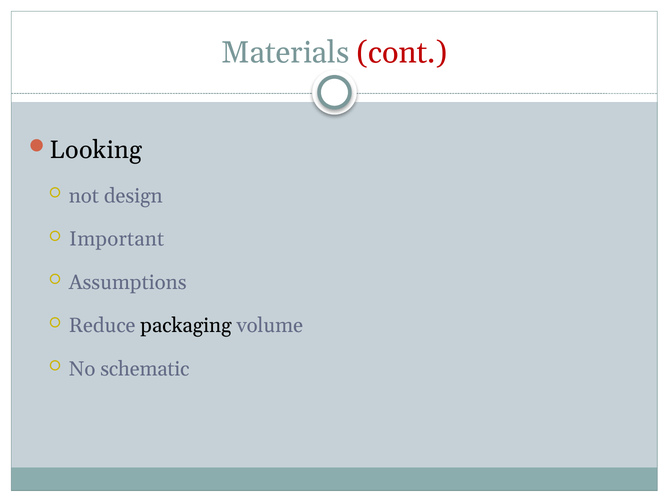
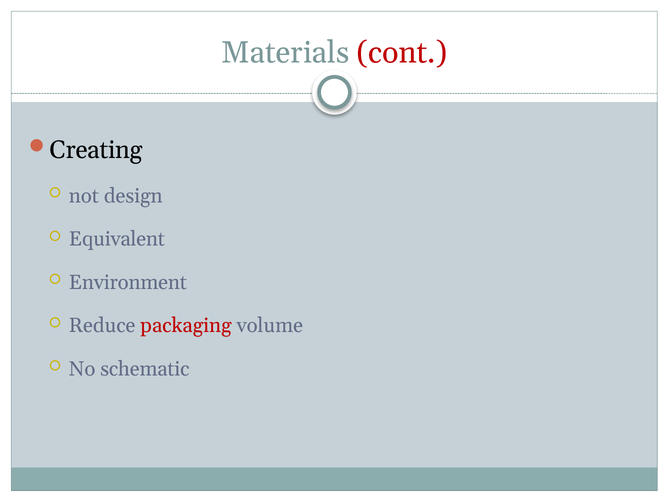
Looking: Looking -> Creating
Important: Important -> Equivalent
Assumptions: Assumptions -> Environment
packaging colour: black -> red
